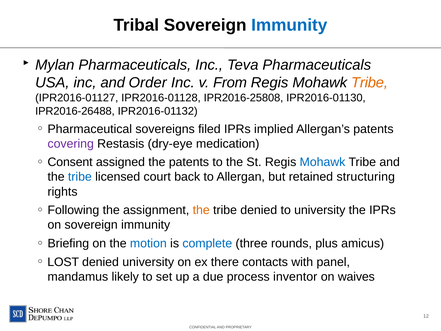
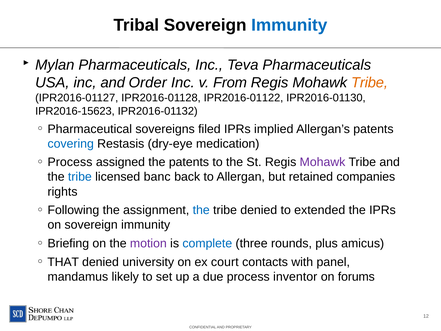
IPR2016-25808: IPR2016-25808 -> IPR2016-01122
IPR2016-26488: IPR2016-26488 -> IPR2016-15623
covering colour: purple -> blue
Consent at (70, 162): Consent -> Process
Mohawk at (323, 162) colour: blue -> purple
court: court -> banc
structuring: structuring -> companies
the at (201, 210) colour: orange -> blue
to university: university -> extended
motion colour: blue -> purple
LOST: LOST -> THAT
there: there -> court
waives: waives -> forums
